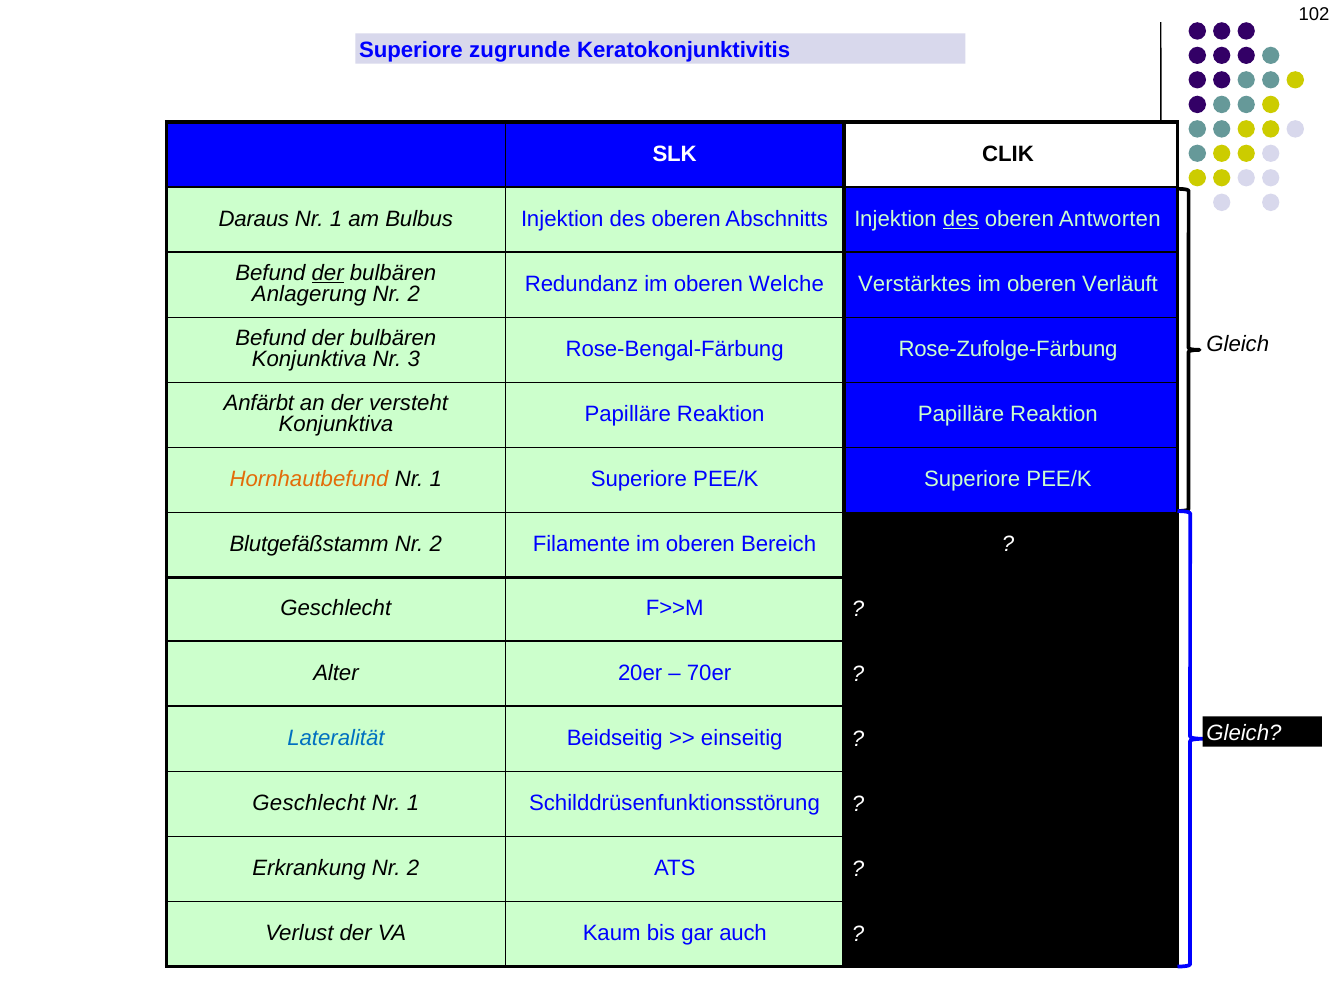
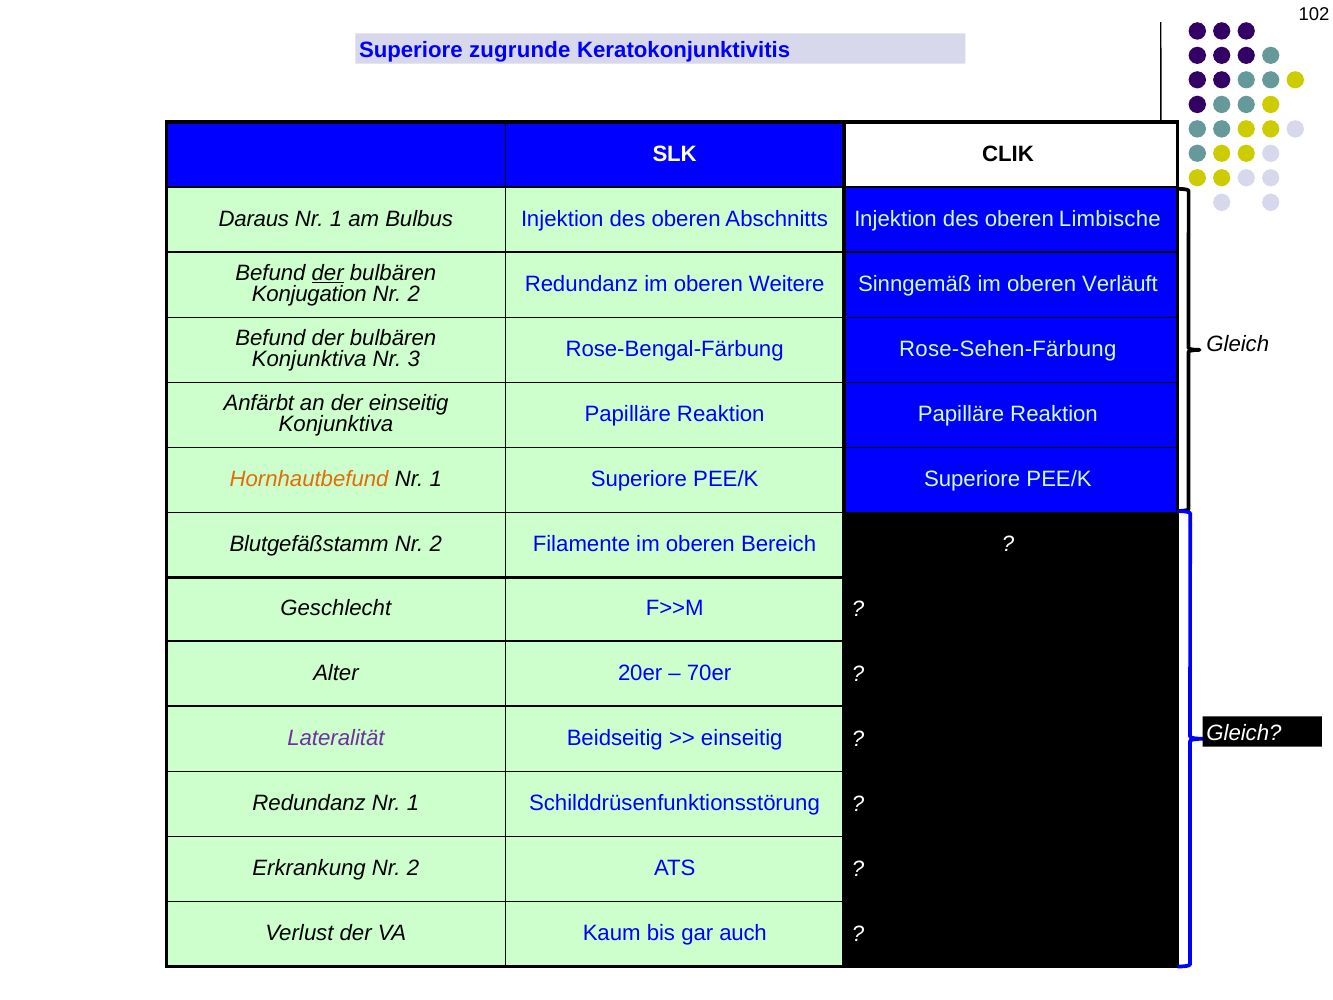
des at (961, 219) underline: present -> none
Antworten: Antworten -> Limbische
Anlagerung: Anlagerung -> Konjugation
Welche: Welche -> Weitere
Verstärktes: Verstärktes -> Sinngemäß
Rose-Zufolge-Färbung: Rose-Zufolge-Färbung -> Rose-Sehen-Färbung
der versteht: versteht -> einseitig
Lateralität at (336, 738) colour: blue -> purple
Geschlecht at (309, 803): Geschlecht -> Redundanz
